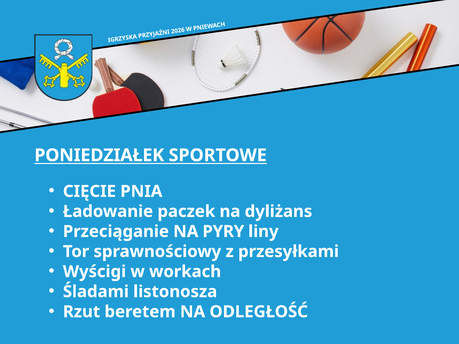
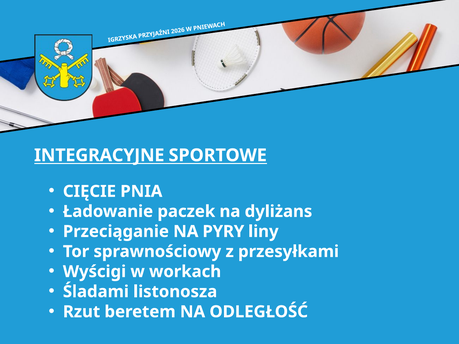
PONIEDZIAŁEK: PONIEDZIAŁEK -> INTEGRACYJNE
